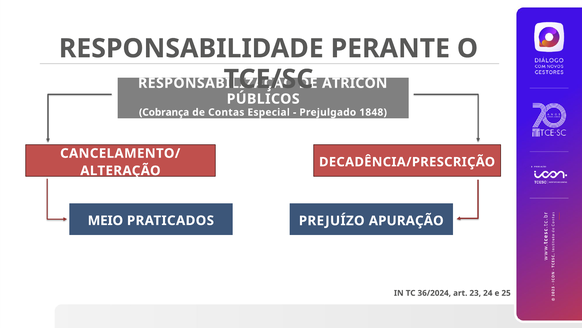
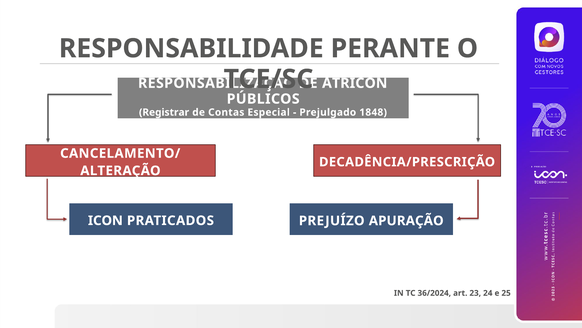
Cobrança: Cobrança -> Registrar
MEIO: MEIO -> ICON
